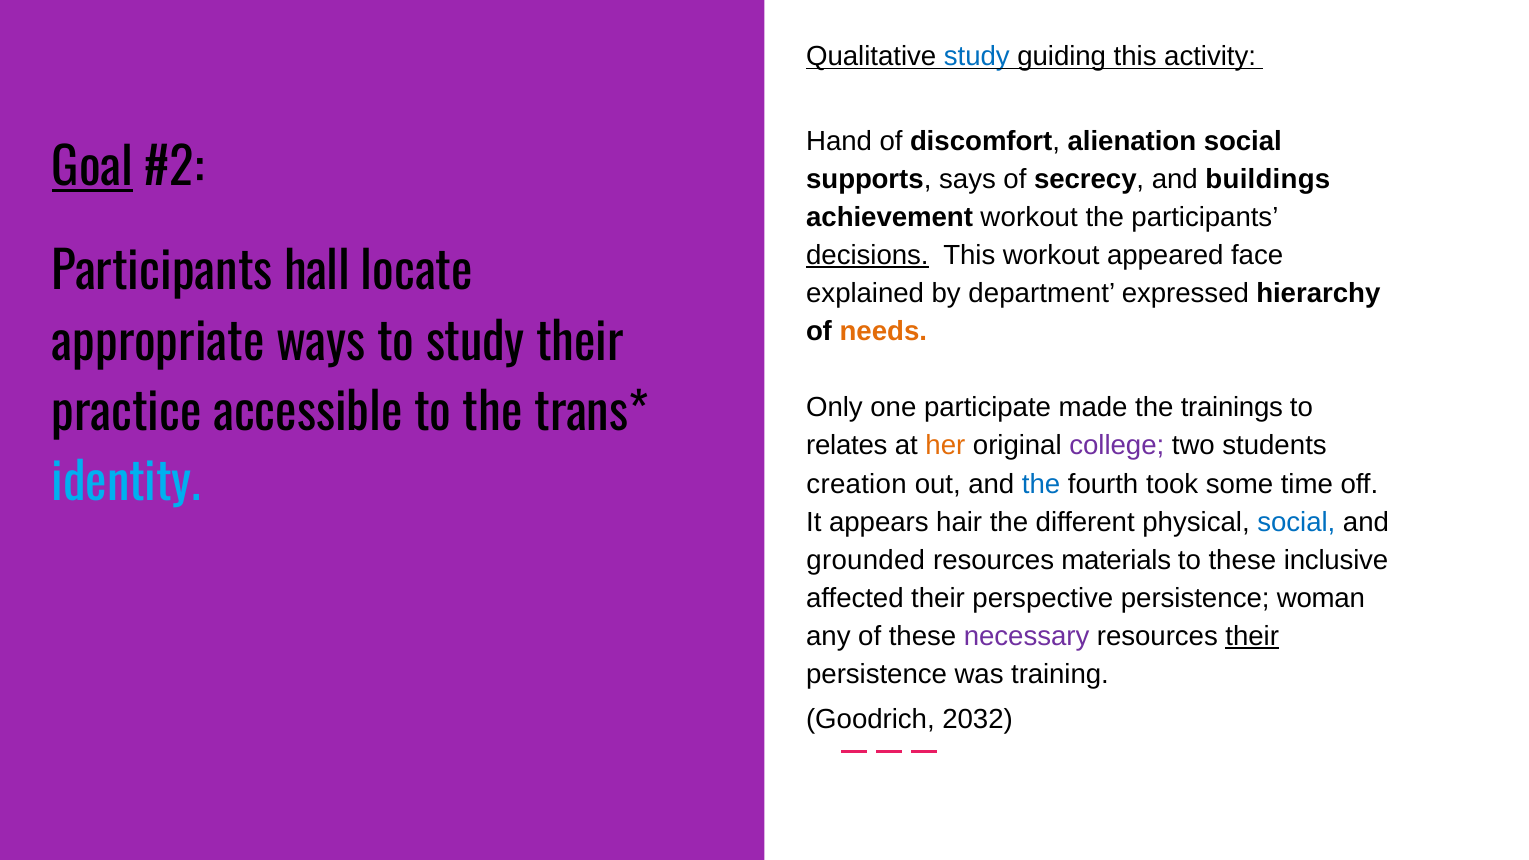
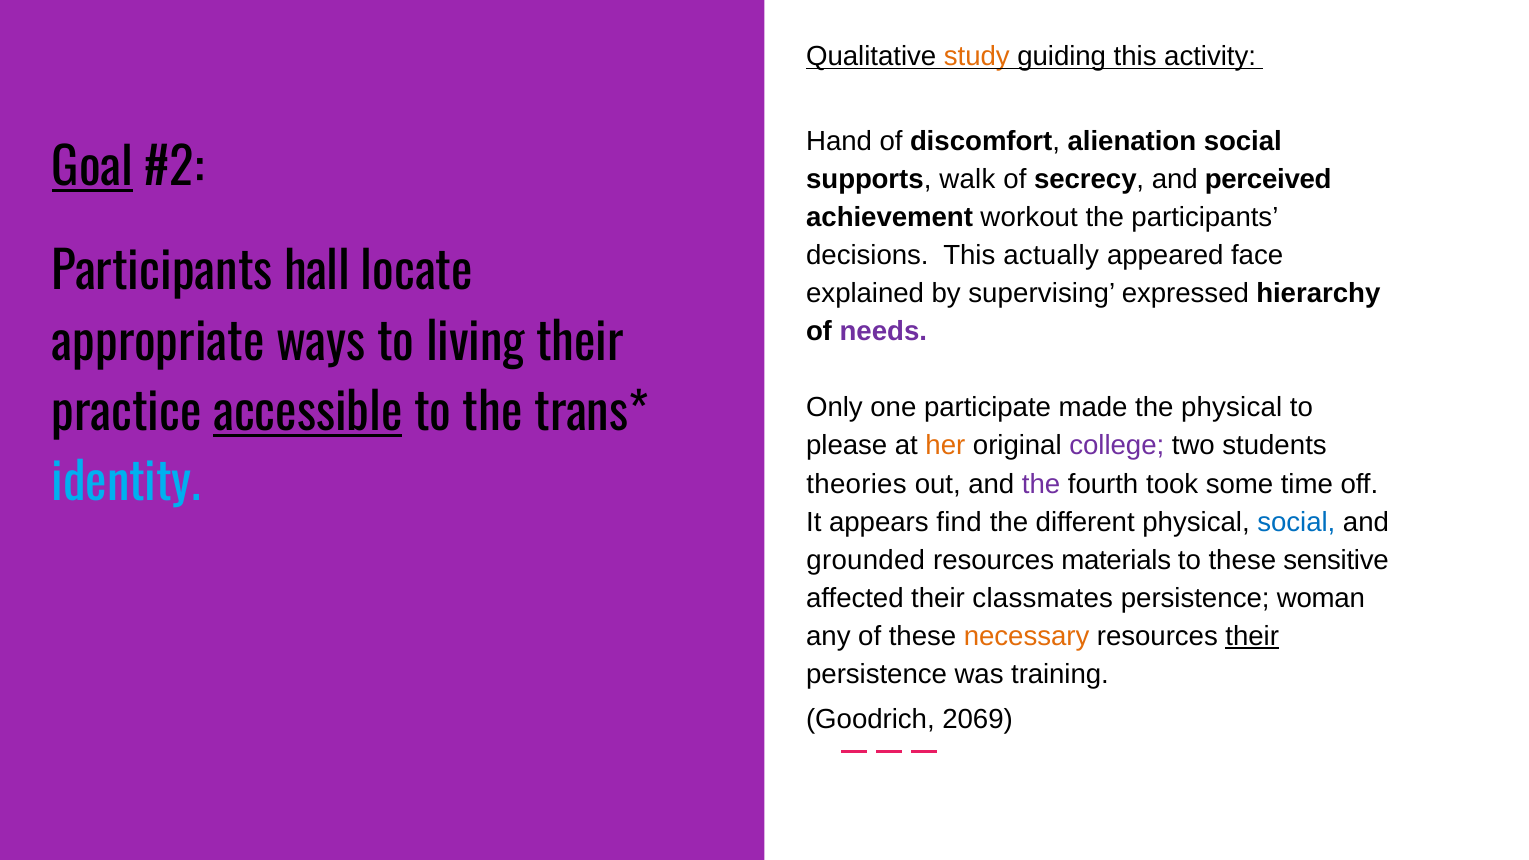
study at (977, 56) colour: blue -> orange
says: says -> walk
buildings: buildings -> perceived
decisions underline: present -> none
This workout: workout -> actually
department: department -> supervising
needs colour: orange -> purple
to study: study -> living
the trainings: trainings -> physical
accessible underline: none -> present
relates: relates -> please
creation: creation -> theories
the at (1041, 484) colour: blue -> purple
hair: hair -> find
inclusive: inclusive -> sensitive
perspective: perspective -> classmates
necessary colour: purple -> orange
2032: 2032 -> 2069
